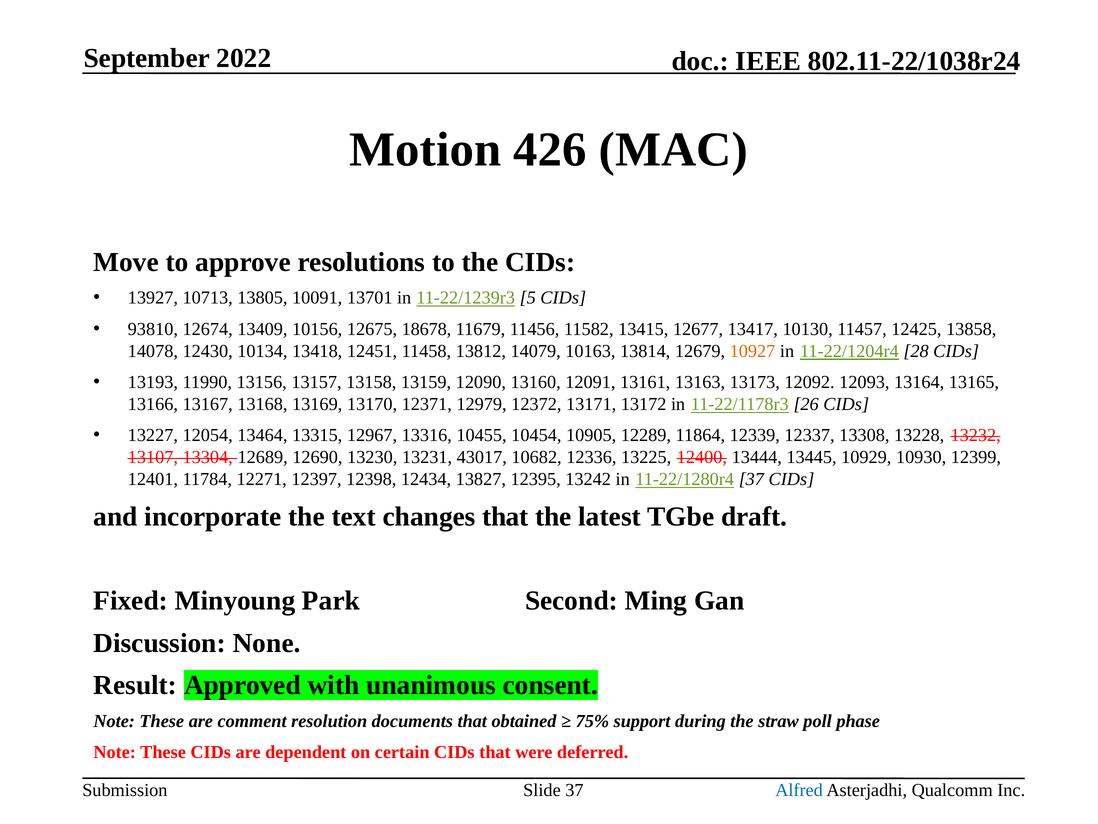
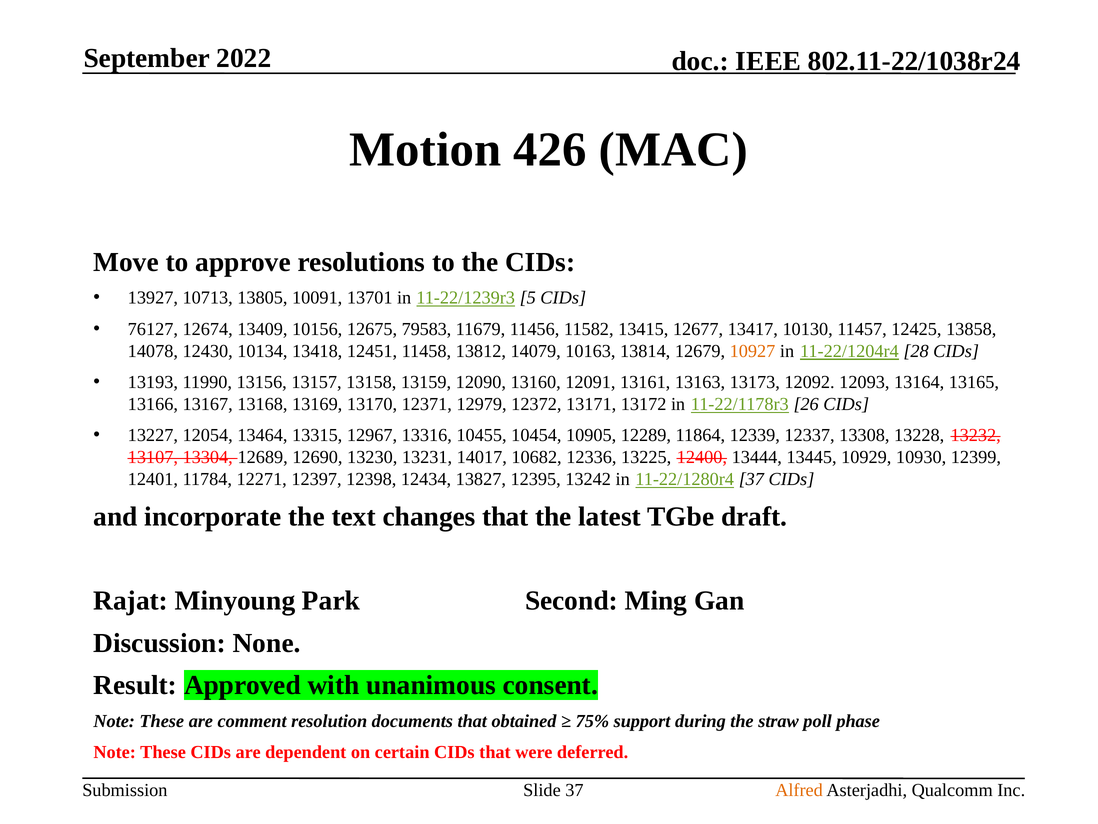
93810: 93810 -> 76127
18678: 18678 -> 79583
43017: 43017 -> 14017
Fixed: Fixed -> Rajat
Alfred colour: blue -> orange
